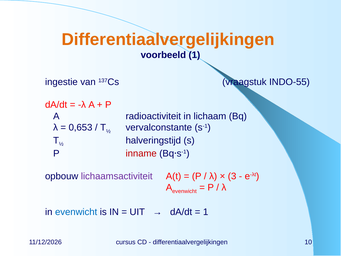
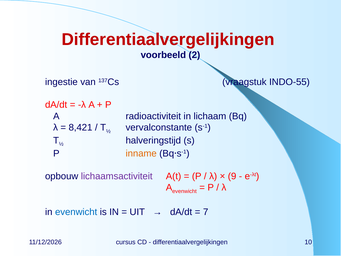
Differentiaalvergelijkingen at (168, 40) colour: orange -> red
voorbeeld 1: 1 -> 2
0,653: 0,653 -> 8,421
inname colour: red -> orange
3: 3 -> 9
1 at (206, 212): 1 -> 7
